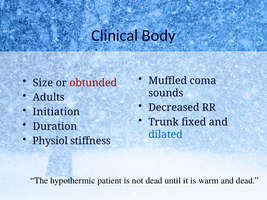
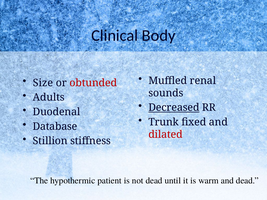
coma: coma -> renal
Decreased underline: none -> present
Initiation: Initiation -> Duodenal
Duration: Duration -> Database
dilated colour: blue -> red
Physiol: Physiol -> Stillion
